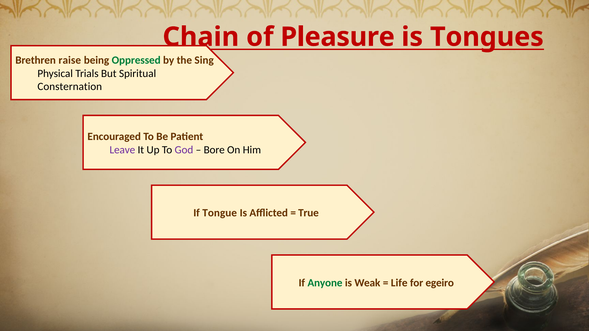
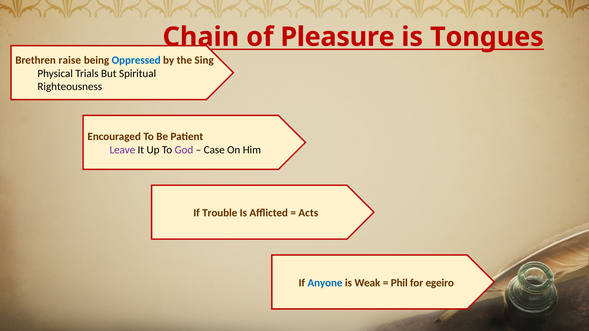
Oppressed colour: green -> blue
Consternation: Consternation -> Righteousness
Bore: Bore -> Case
Tongue: Tongue -> Trouble
True: True -> Acts
Anyone colour: green -> blue
Life: Life -> Phil
